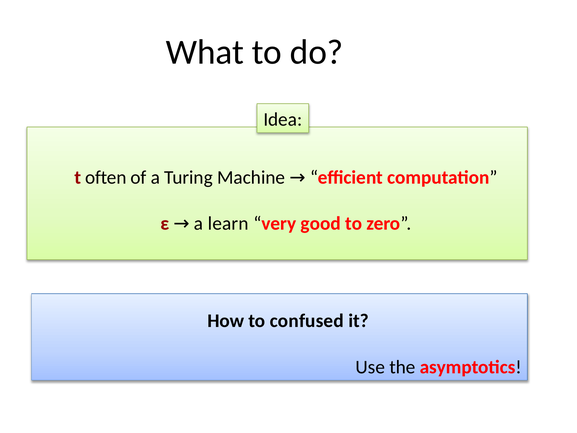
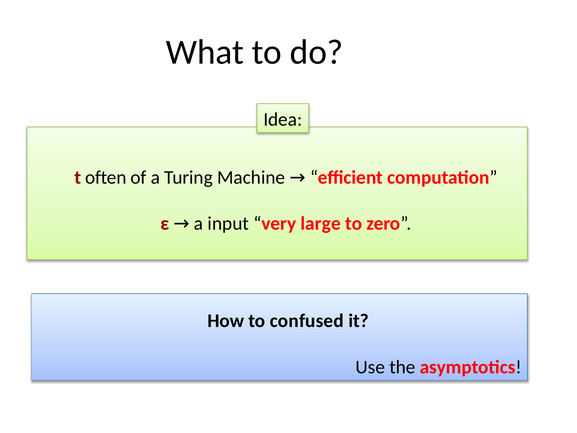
learn: learn -> input
good: good -> large
